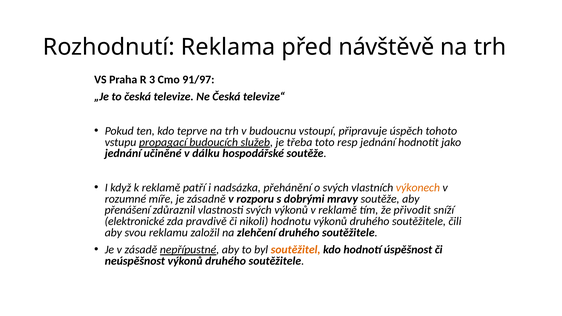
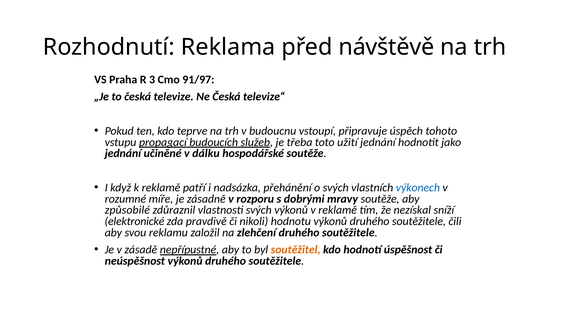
resp: resp -> užití
výkonech colour: orange -> blue
přenášení: přenášení -> způsobilé
přivodit: přivodit -> nezískal
